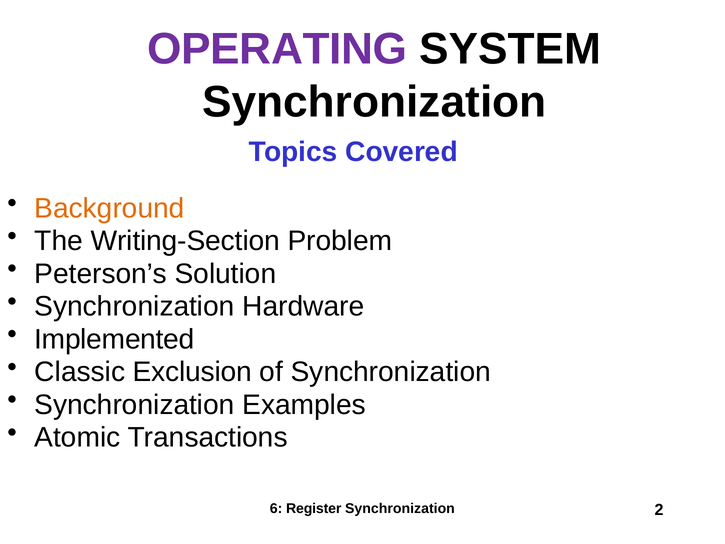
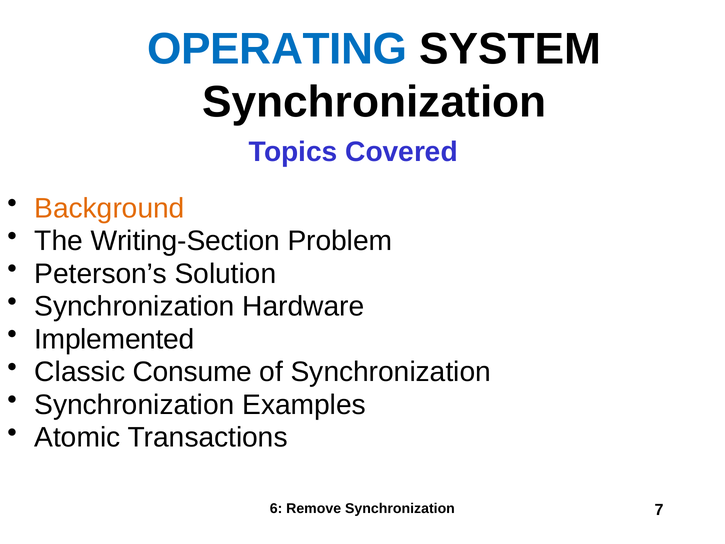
OPERATING colour: purple -> blue
Exclusion: Exclusion -> Consume
Register: Register -> Remove
2: 2 -> 7
